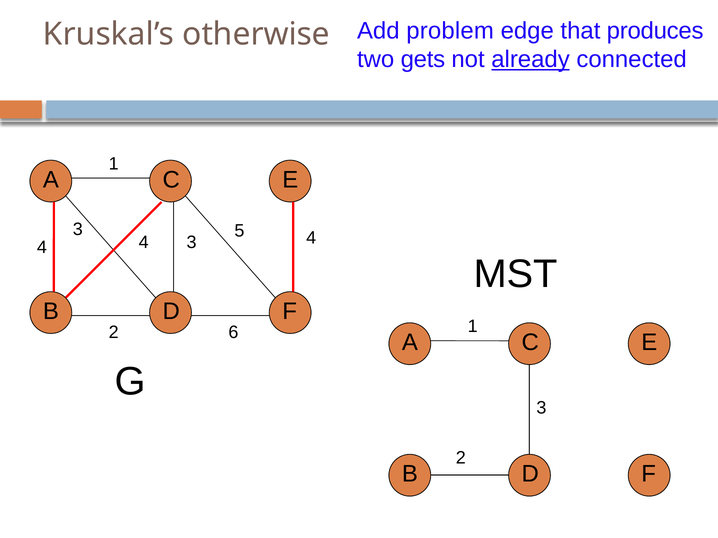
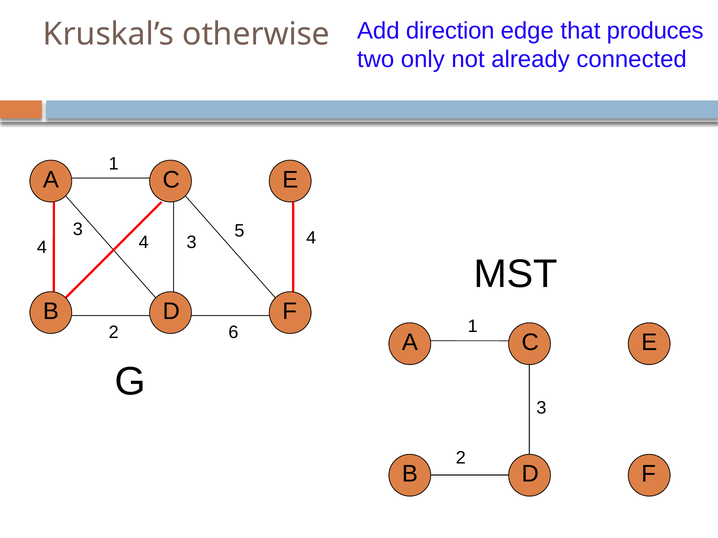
problem: problem -> direction
gets: gets -> only
already underline: present -> none
